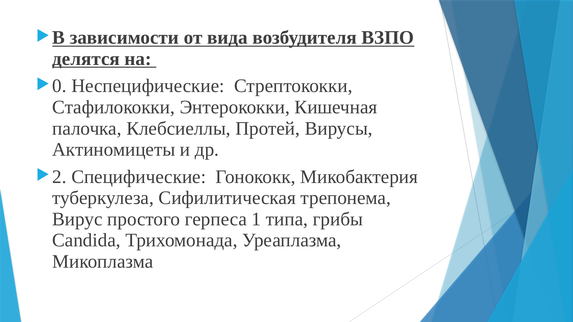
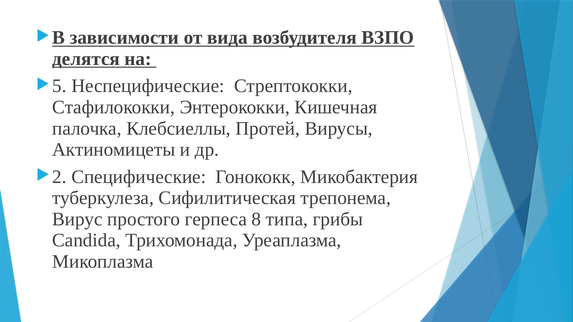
0: 0 -> 5
1: 1 -> 8
